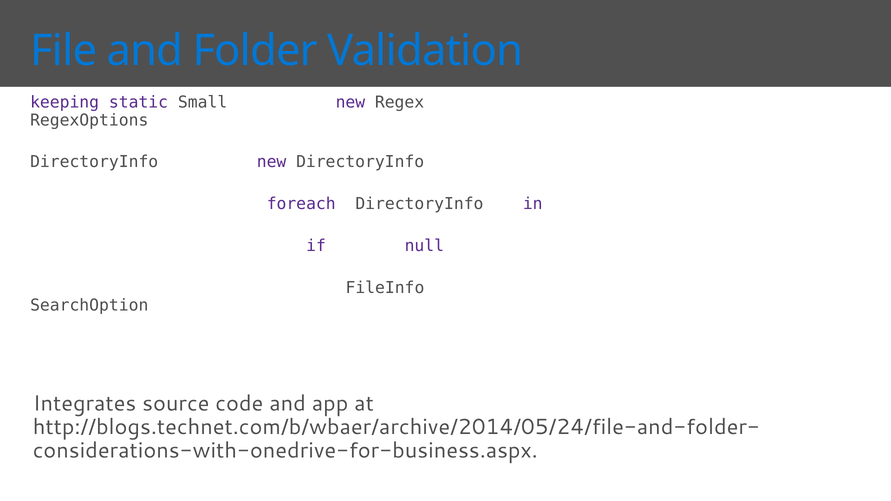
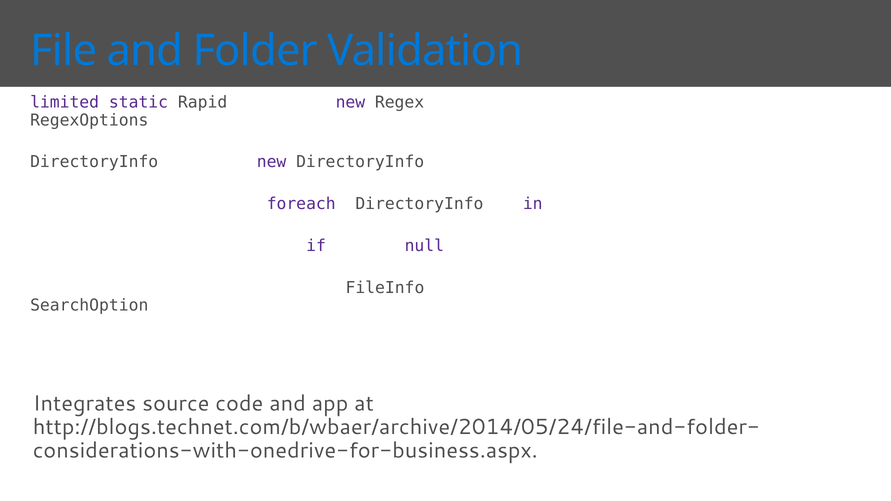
keeping: keeping -> limited
Small: Small -> Rapid
